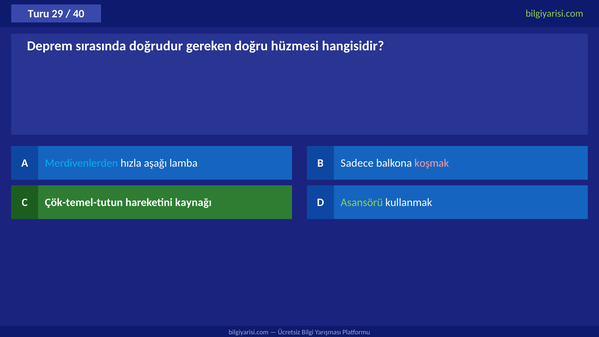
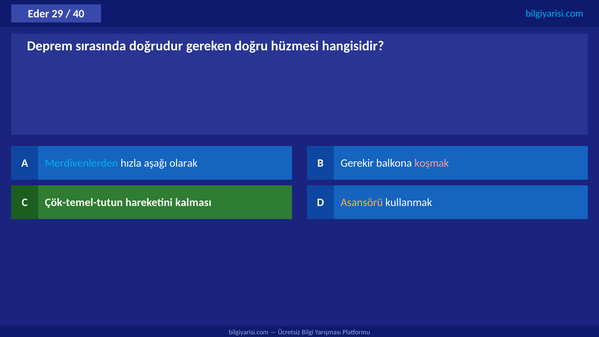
Turu: Turu -> Eder
bilgiyarisi.com at (554, 14) colour: light green -> light blue
lamba: lamba -> olarak
Sadece: Sadece -> Gerekir
kaynağı: kaynağı -> kalması
Asansörü colour: light green -> yellow
